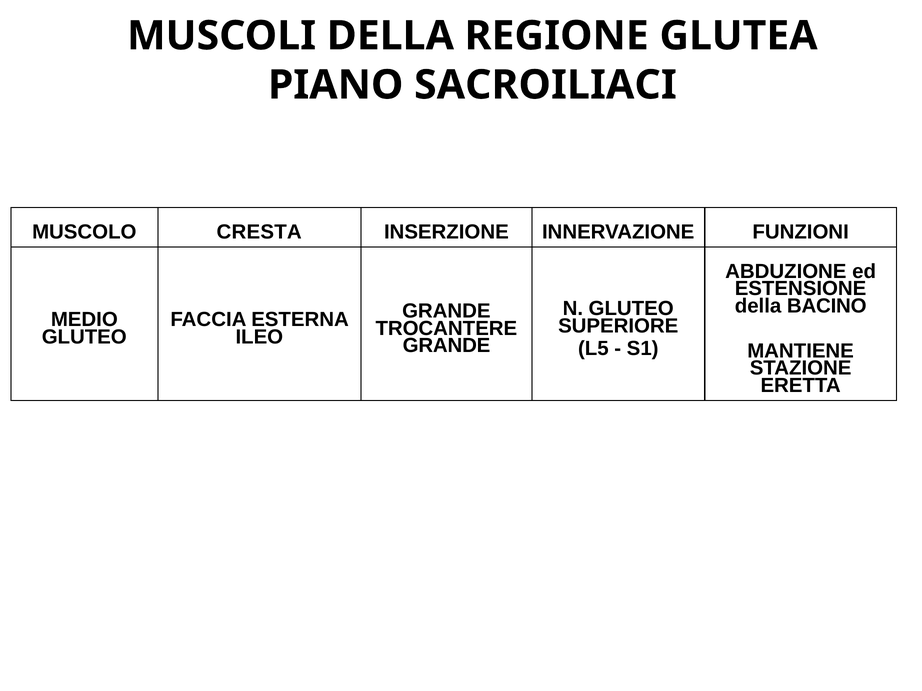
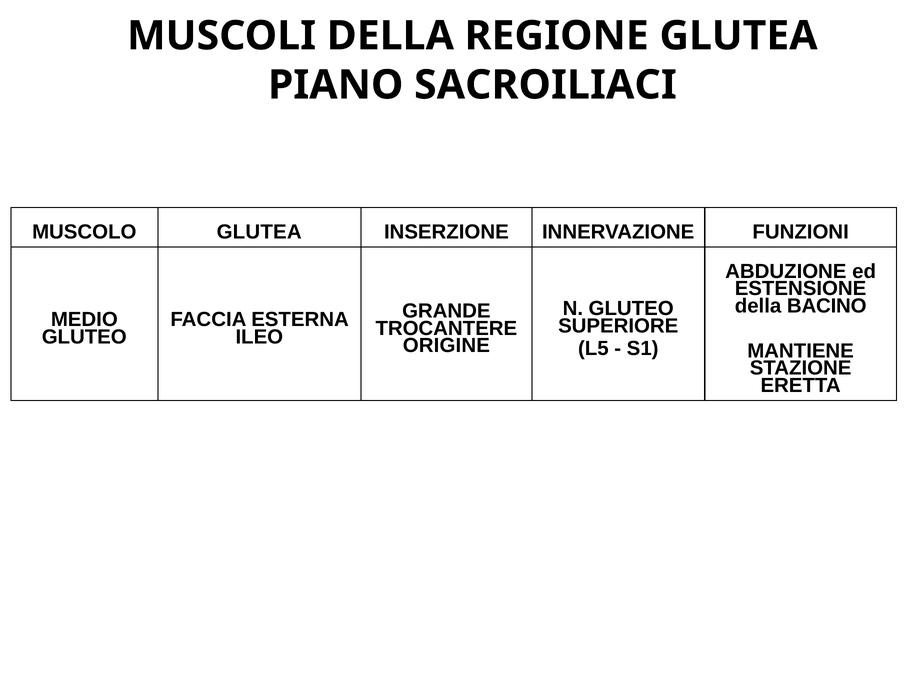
MUSCOLO CRESTA: CRESTA -> GLUTEA
GRANDE at (447, 346): GRANDE -> ORIGINE
